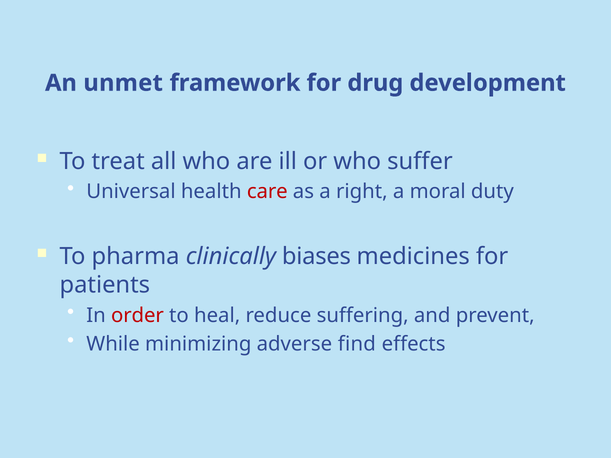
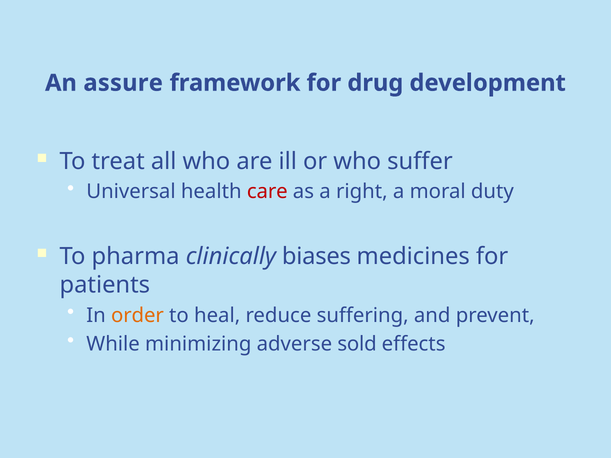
unmet: unmet -> assure
order colour: red -> orange
find: find -> sold
